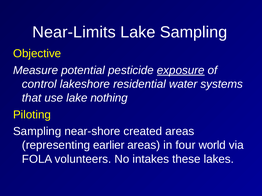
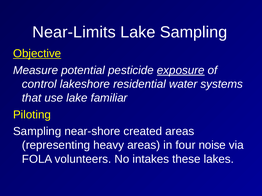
Objective underline: none -> present
nothing: nothing -> familiar
earlier: earlier -> heavy
world: world -> noise
